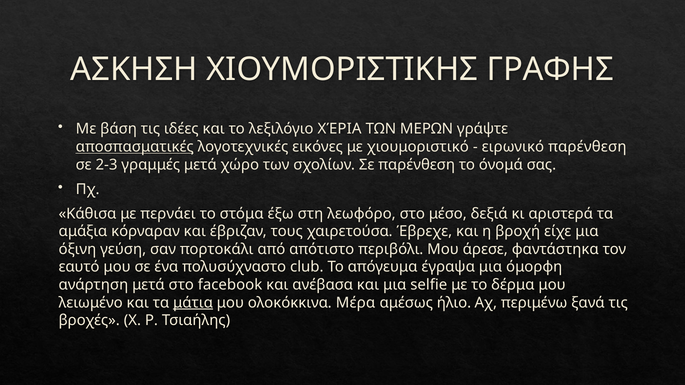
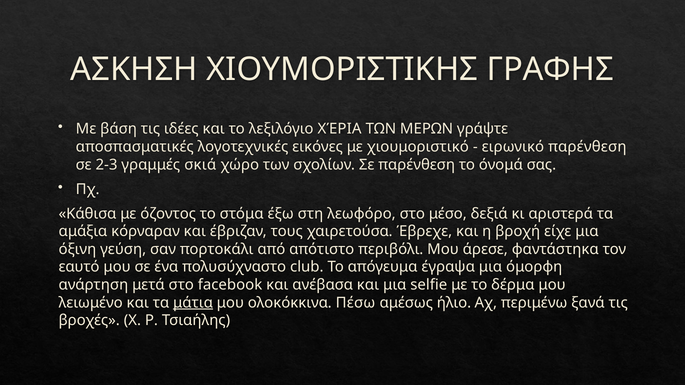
αποσπασματικές underline: present -> none
γραμμές μετά: μετά -> σκιά
περνάει: περνάει -> όζοντος
Μέρα: Μέρα -> Πέσω
